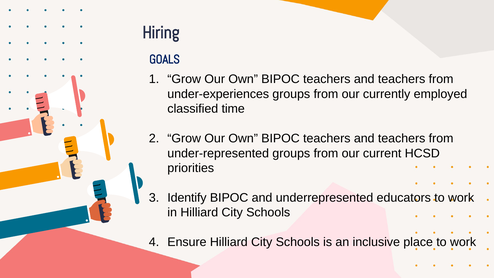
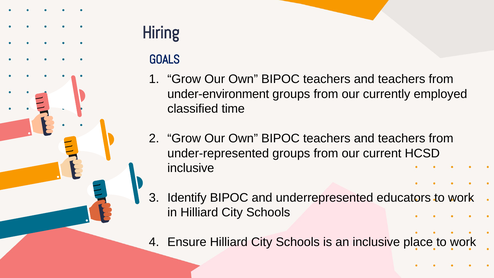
under-experiences: under-experiences -> under-environment
priorities at (191, 168): priorities -> inclusive
